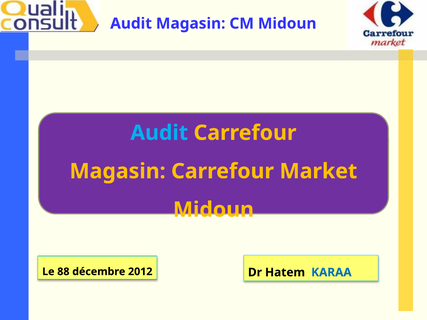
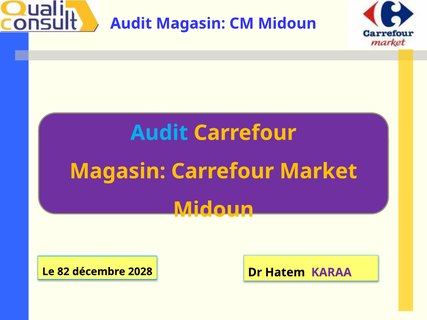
88: 88 -> 82
2012: 2012 -> 2028
KARAA colour: blue -> purple
